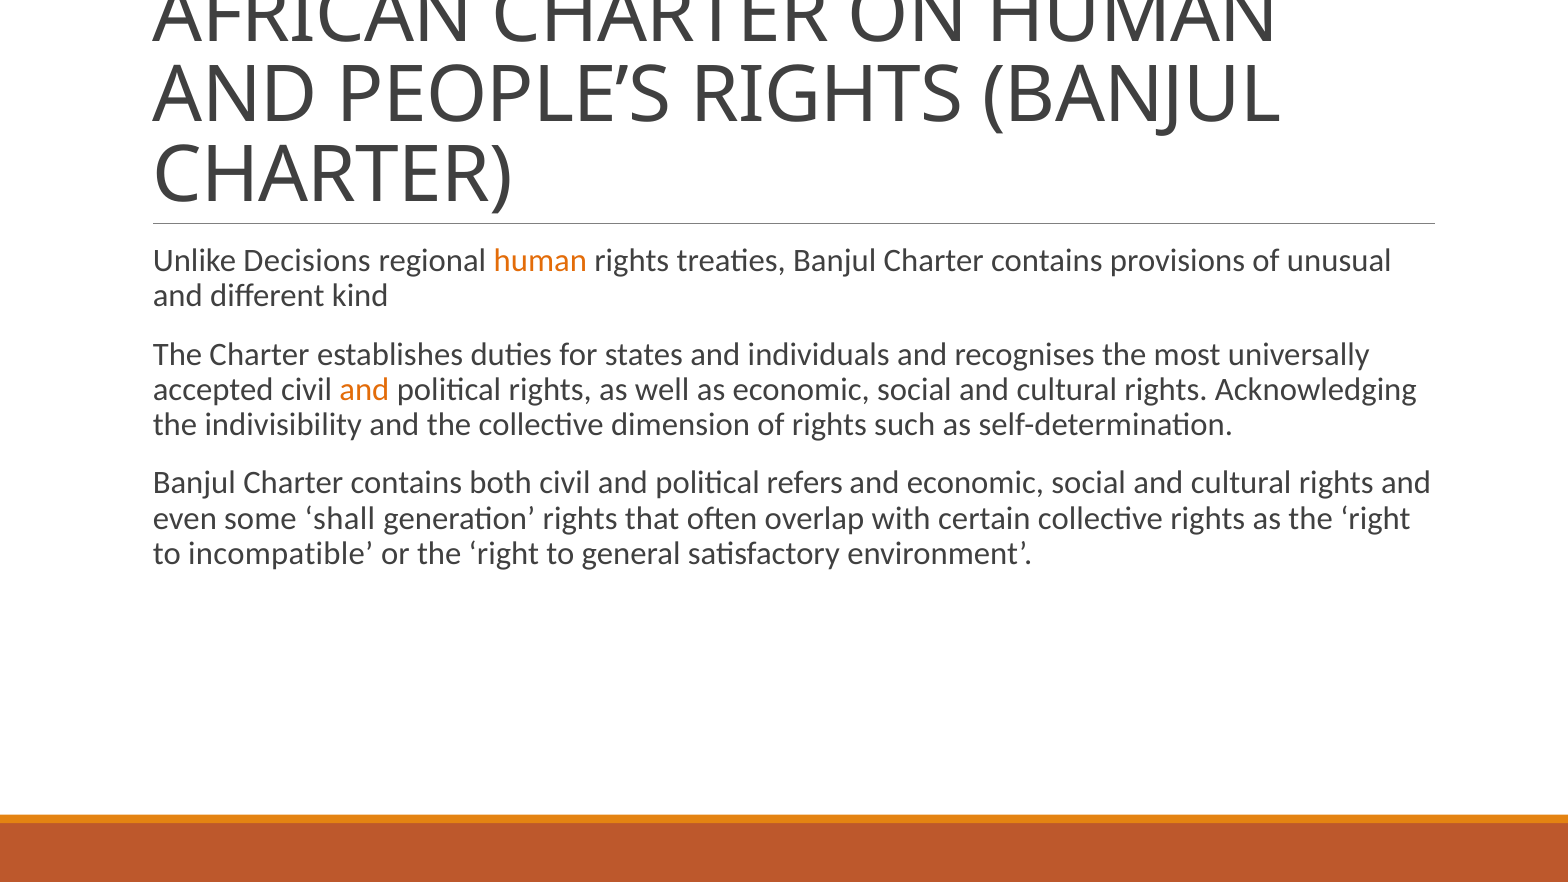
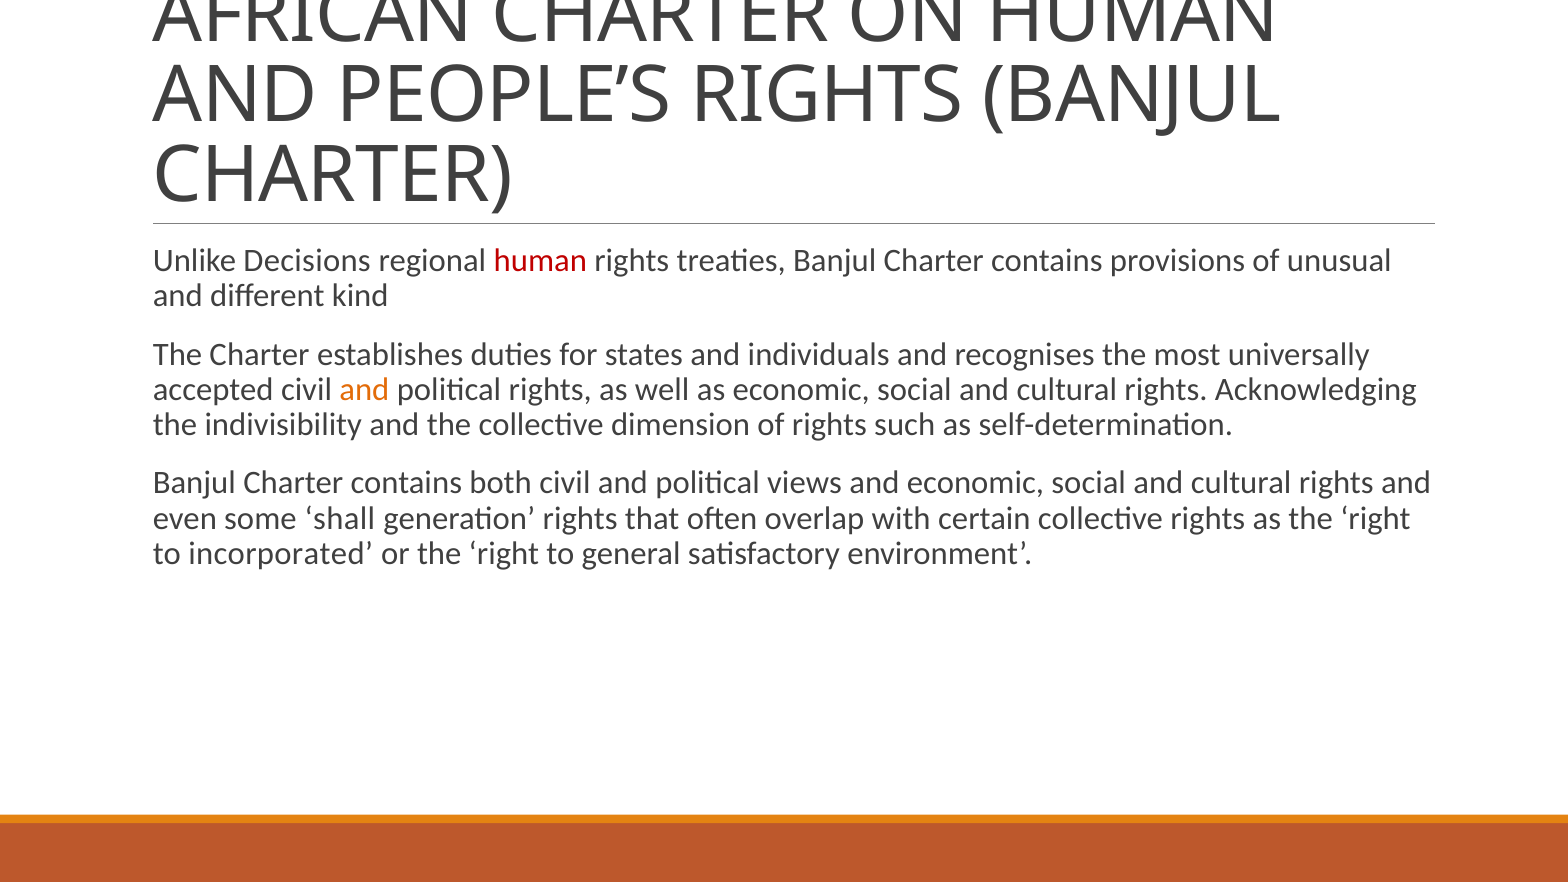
human at (540, 261) colour: orange -> red
refers: refers -> views
incompatible: incompatible -> incorporated
